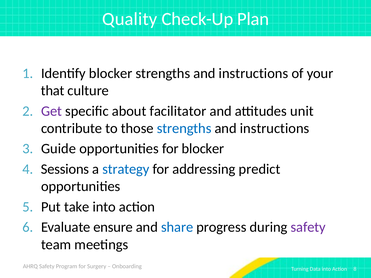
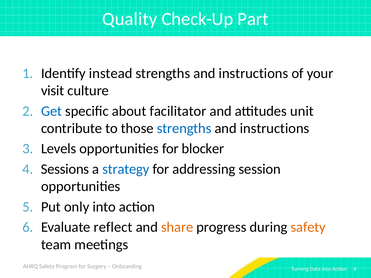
Plan: Plan -> Part
Identify blocker: blocker -> instead
that: that -> visit
Get colour: purple -> blue
Guide: Guide -> Levels
predict: predict -> session
take: take -> only
ensure: ensure -> reflect
share colour: blue -> orange
safety at (308, 227) colour: purple -> orange
